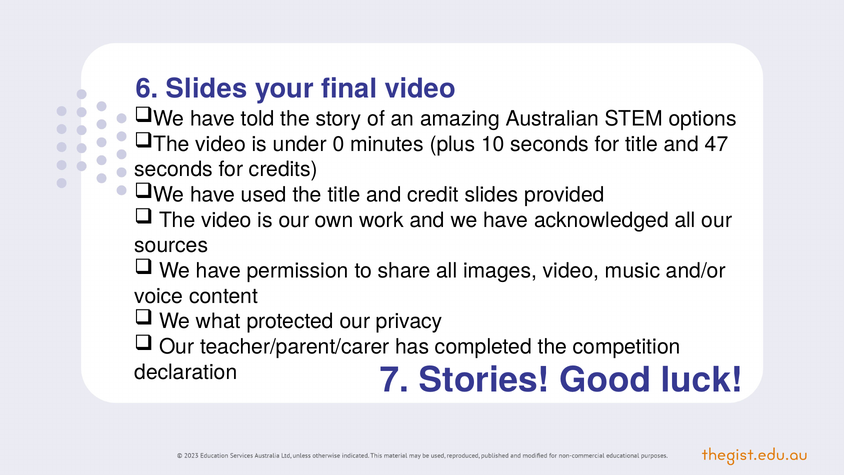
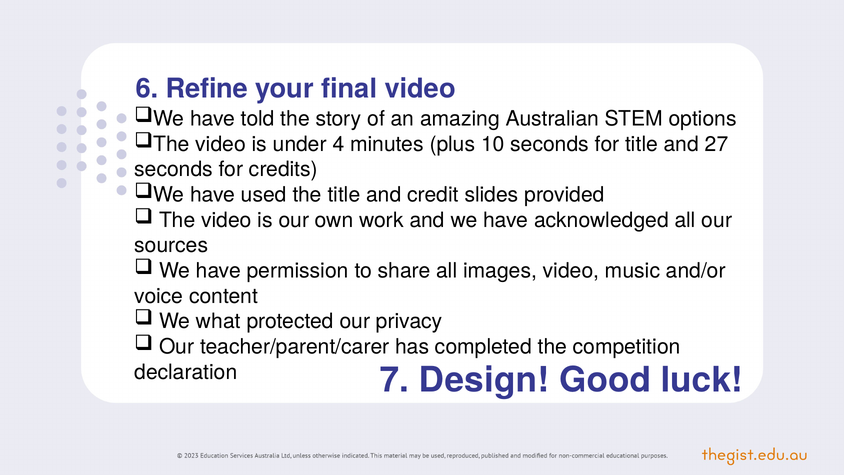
6 Slides: Slides -> Refine
0: 0 -> 4
47: 47 -> 27
Stories: Stories -> Design
